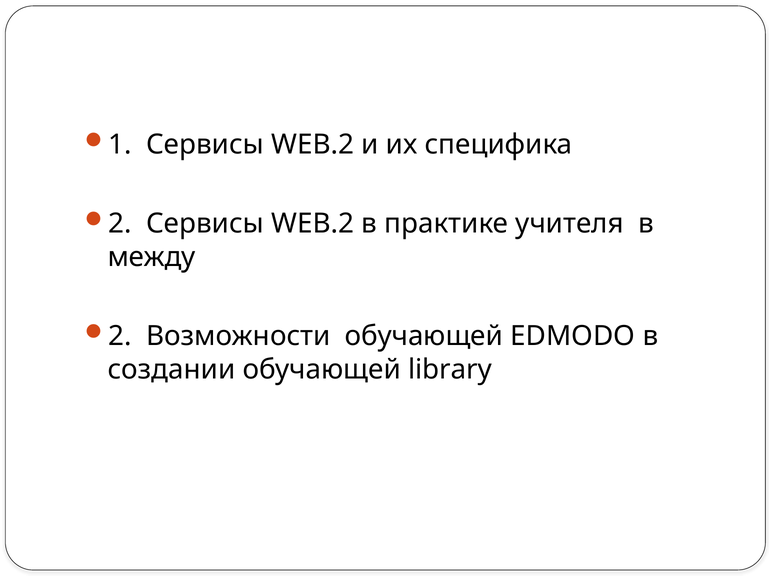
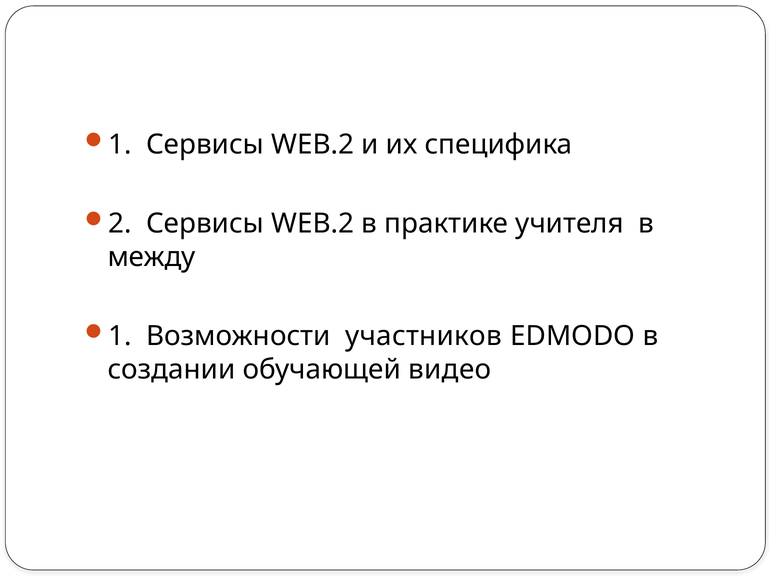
2 at (120, 336): 2 -> 1
Возможности обучающей: обучающей -> участников
library: library -> видео
